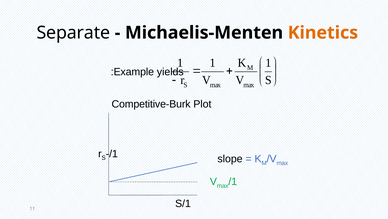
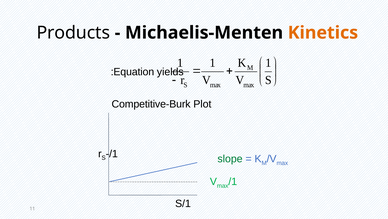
Separate: Separate -> Products
Example: Example -> Equation
slope colour: black -> green
